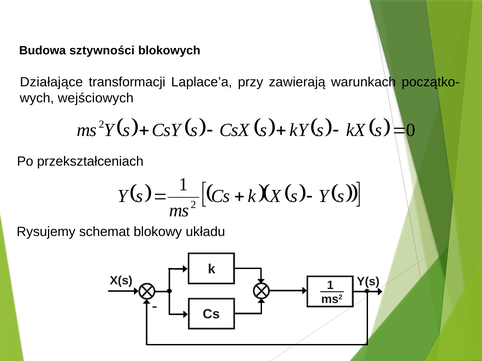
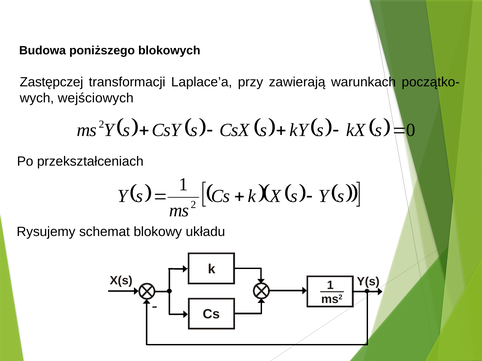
sztywności: sztywności -> poniższego
Działające: Działające -> Zastępczej
